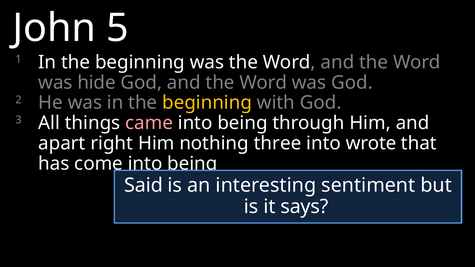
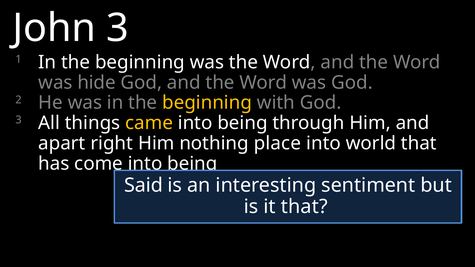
John 5: 5 -> 3
came colour: pink -> yellow
three: three -> place
wrote: wrote -> world
it says: says -> that
